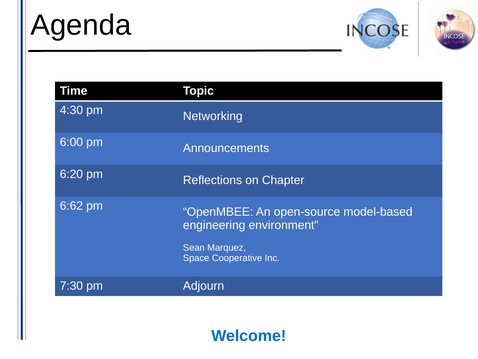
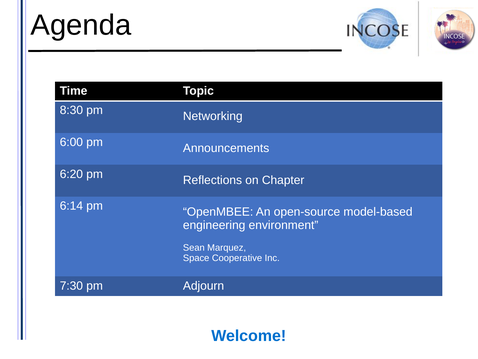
4:30: 4:30 -> 8:30
6:62: 6:62 -> 6:14
